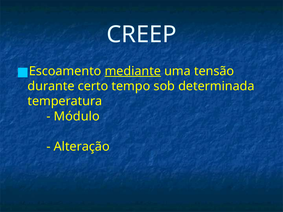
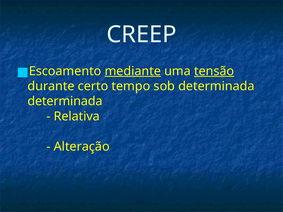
tensão underline: none -> present
temperatura at (65, 101): temperatura -> determinada
Módulo: Módulo -> Relativa
